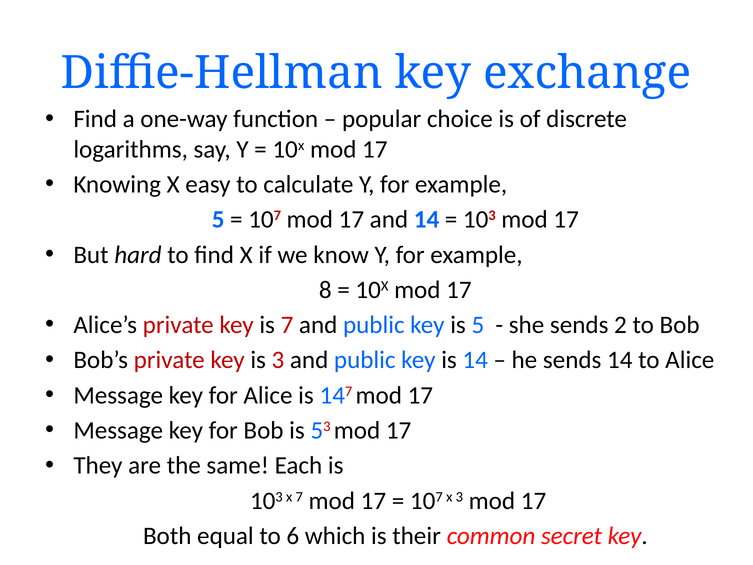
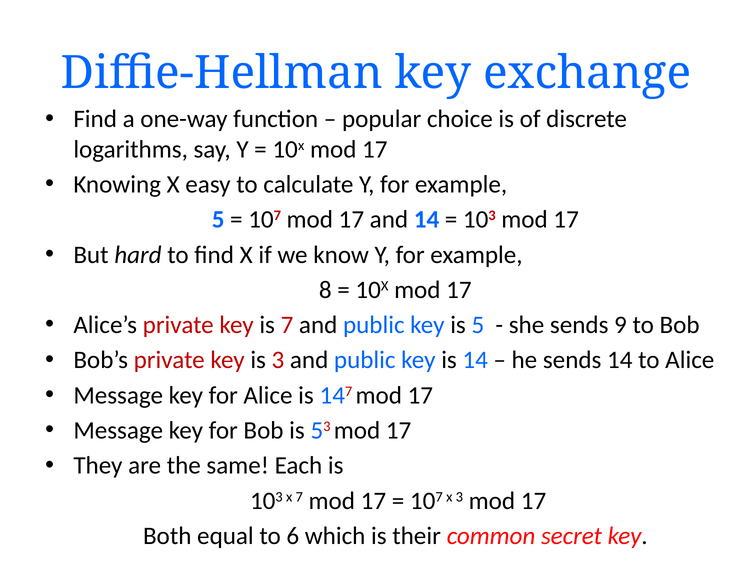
2: 2 -> 9
